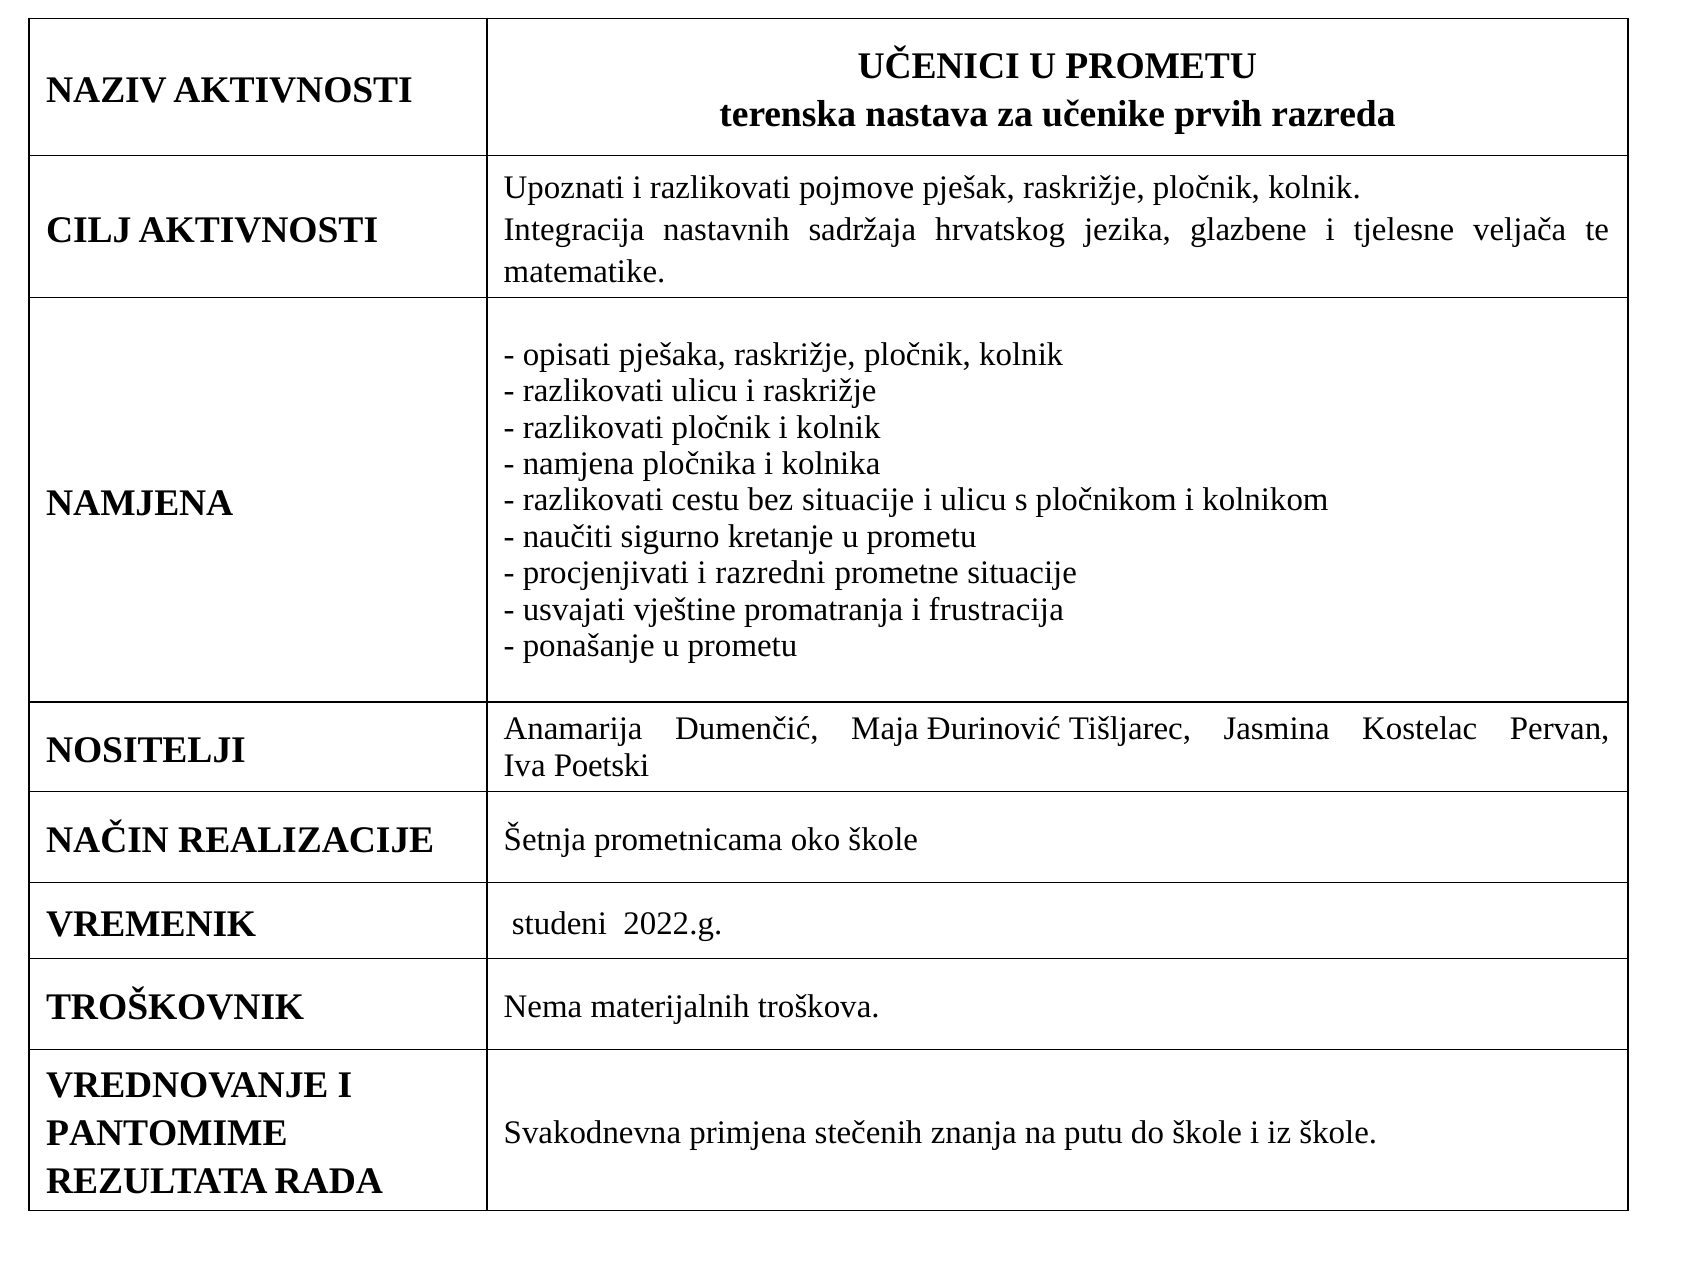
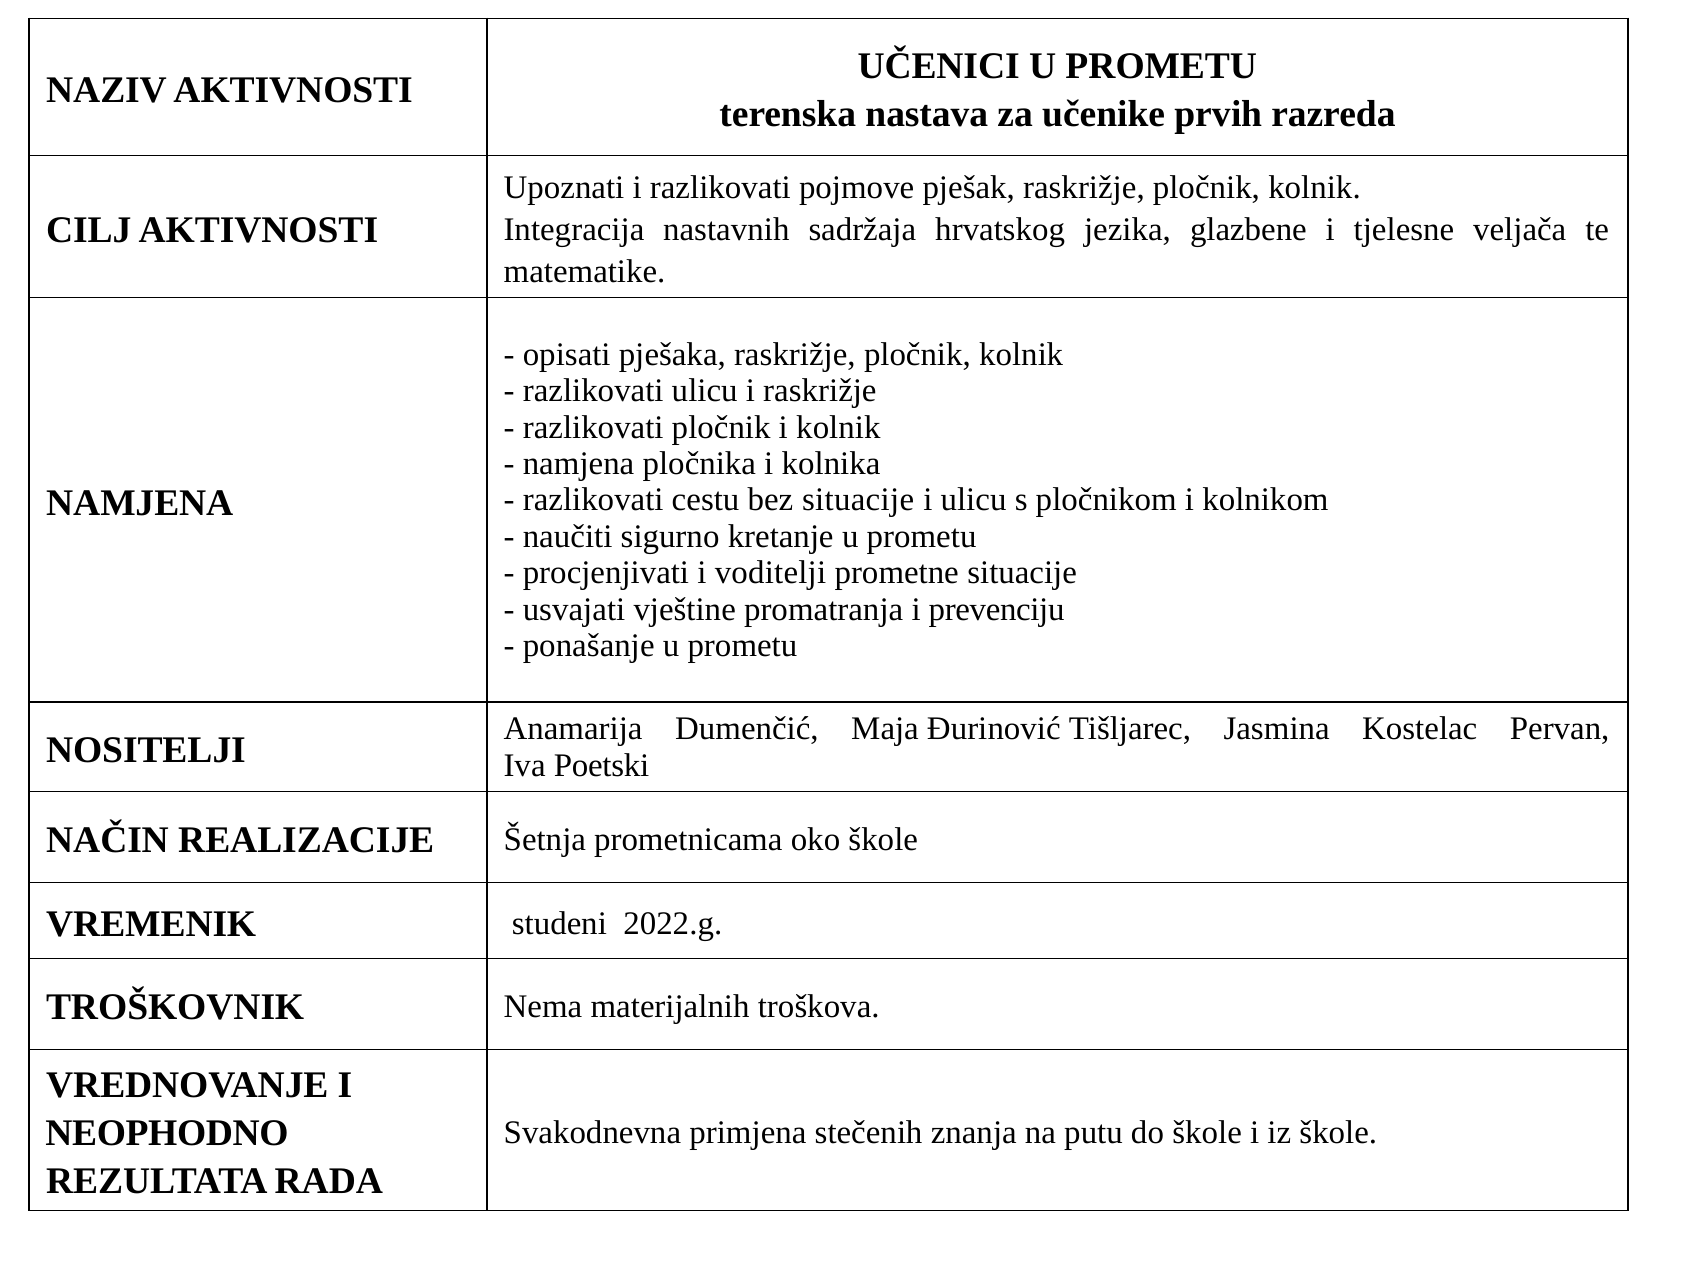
razredni: razredni -> voditelji
frustracija: frustracija -> prevenciju
PANTOMIME: PANTOMIME -> NEOPHODNO
